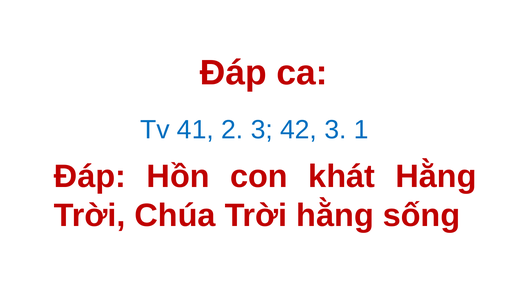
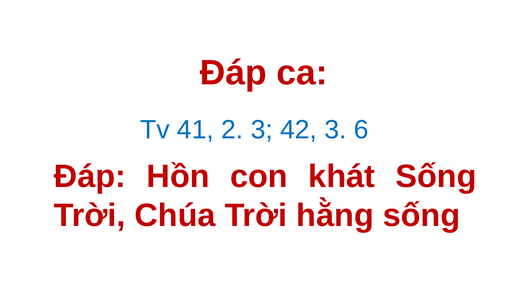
1: 1 -> 6
khát Hằng: Hằng -> Sống
